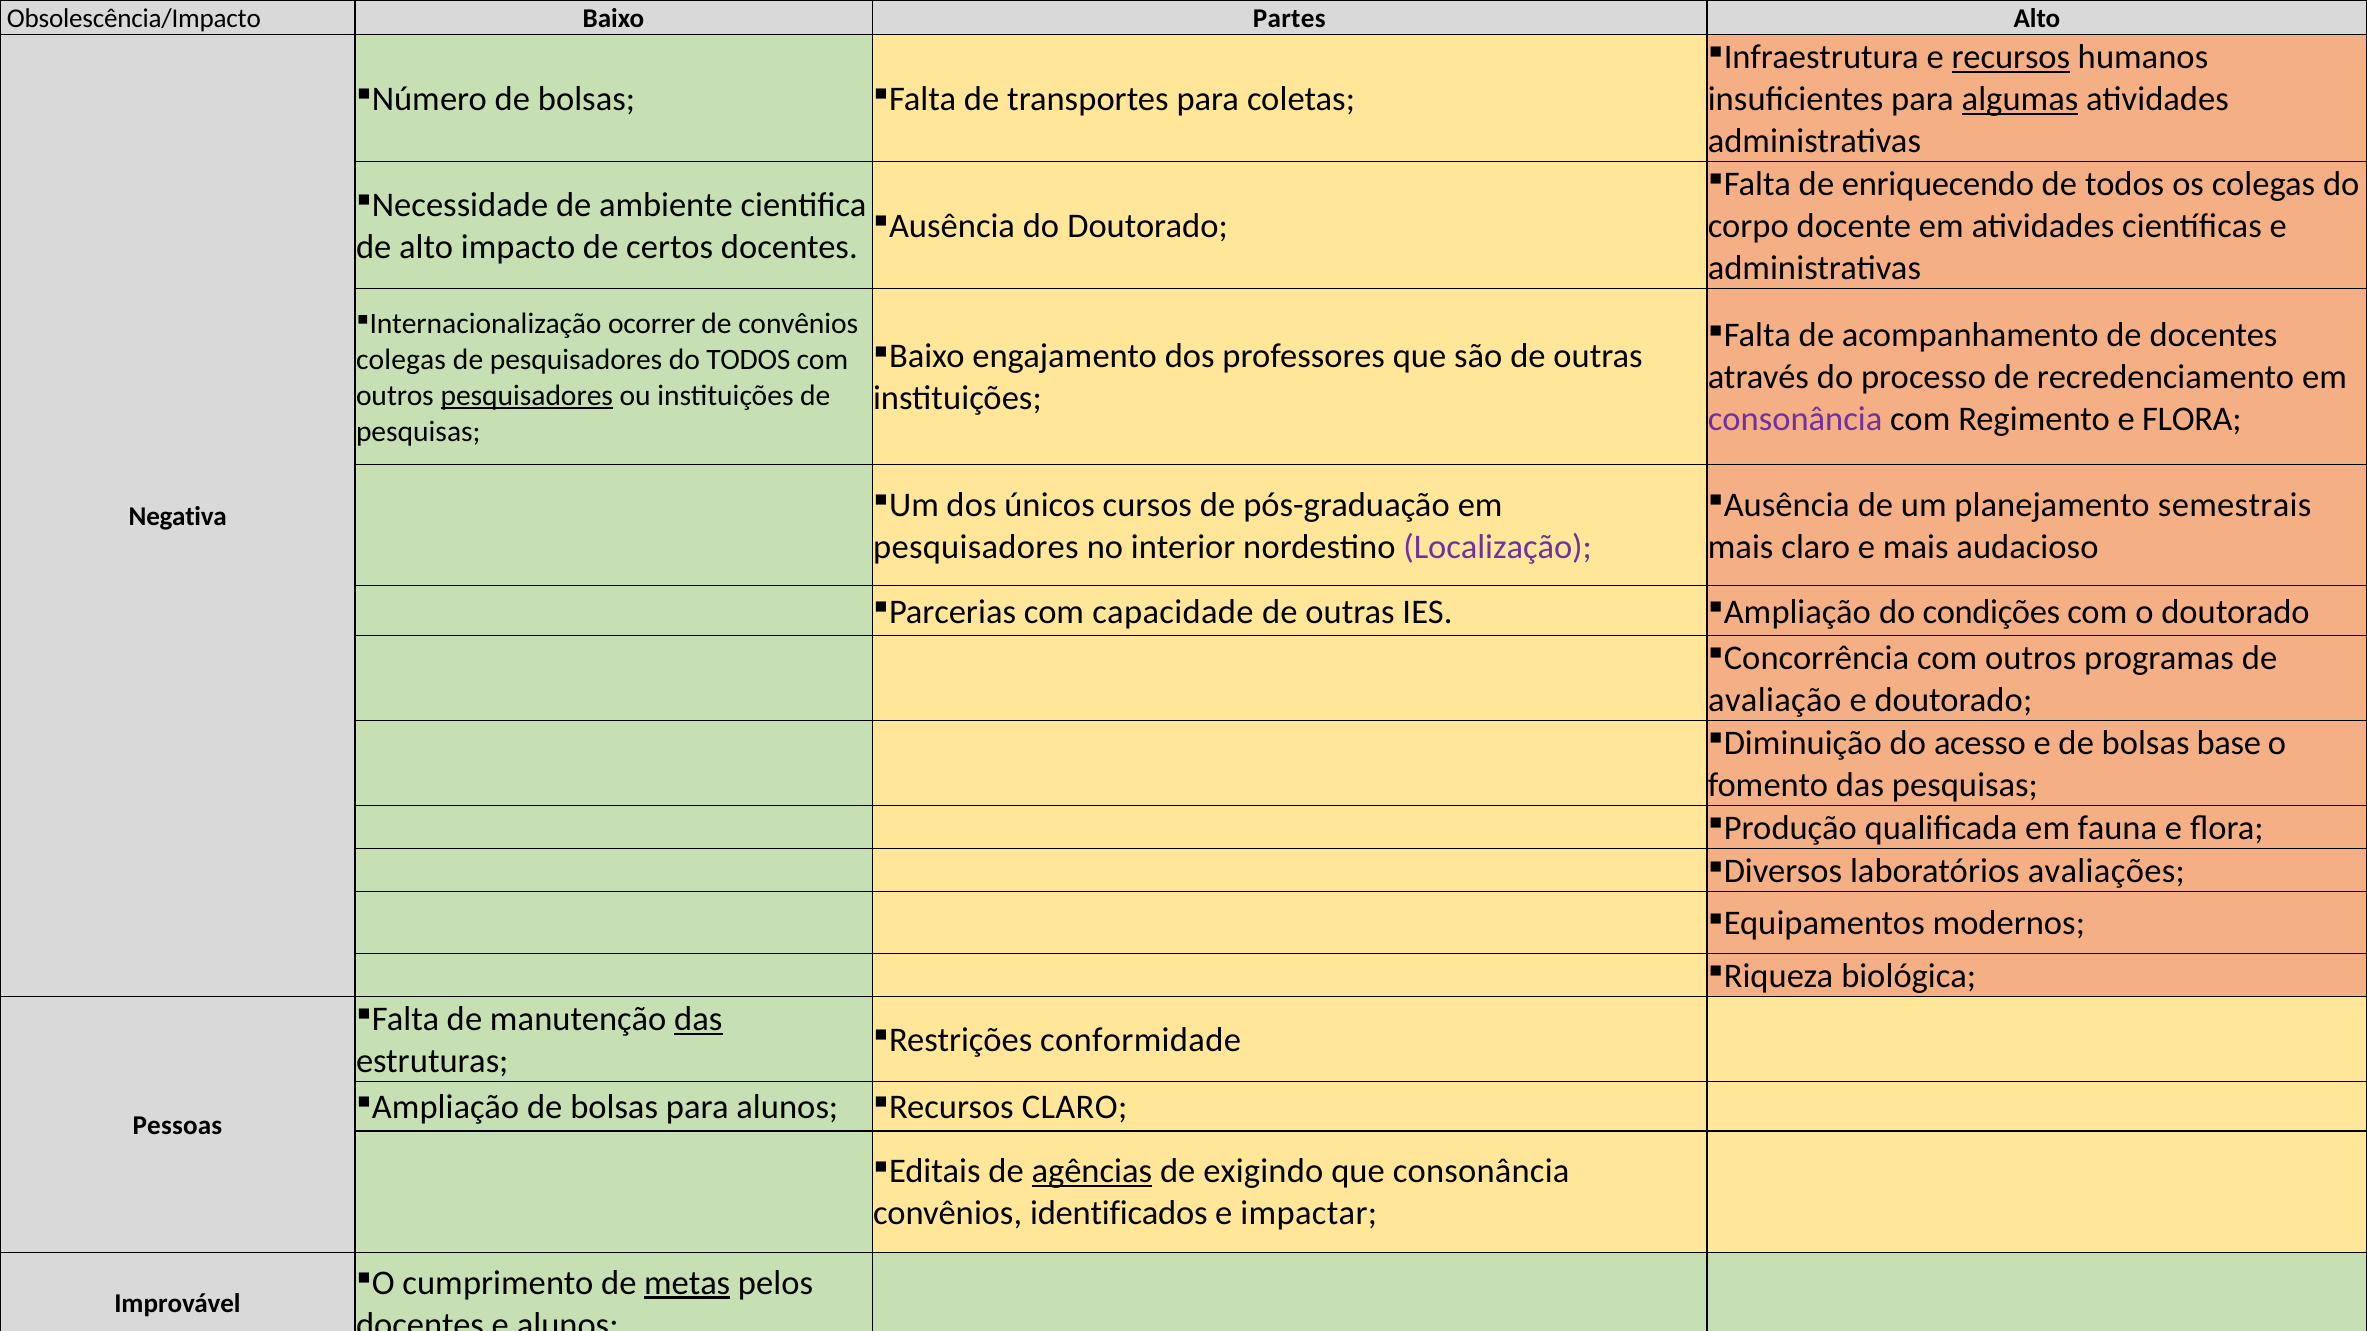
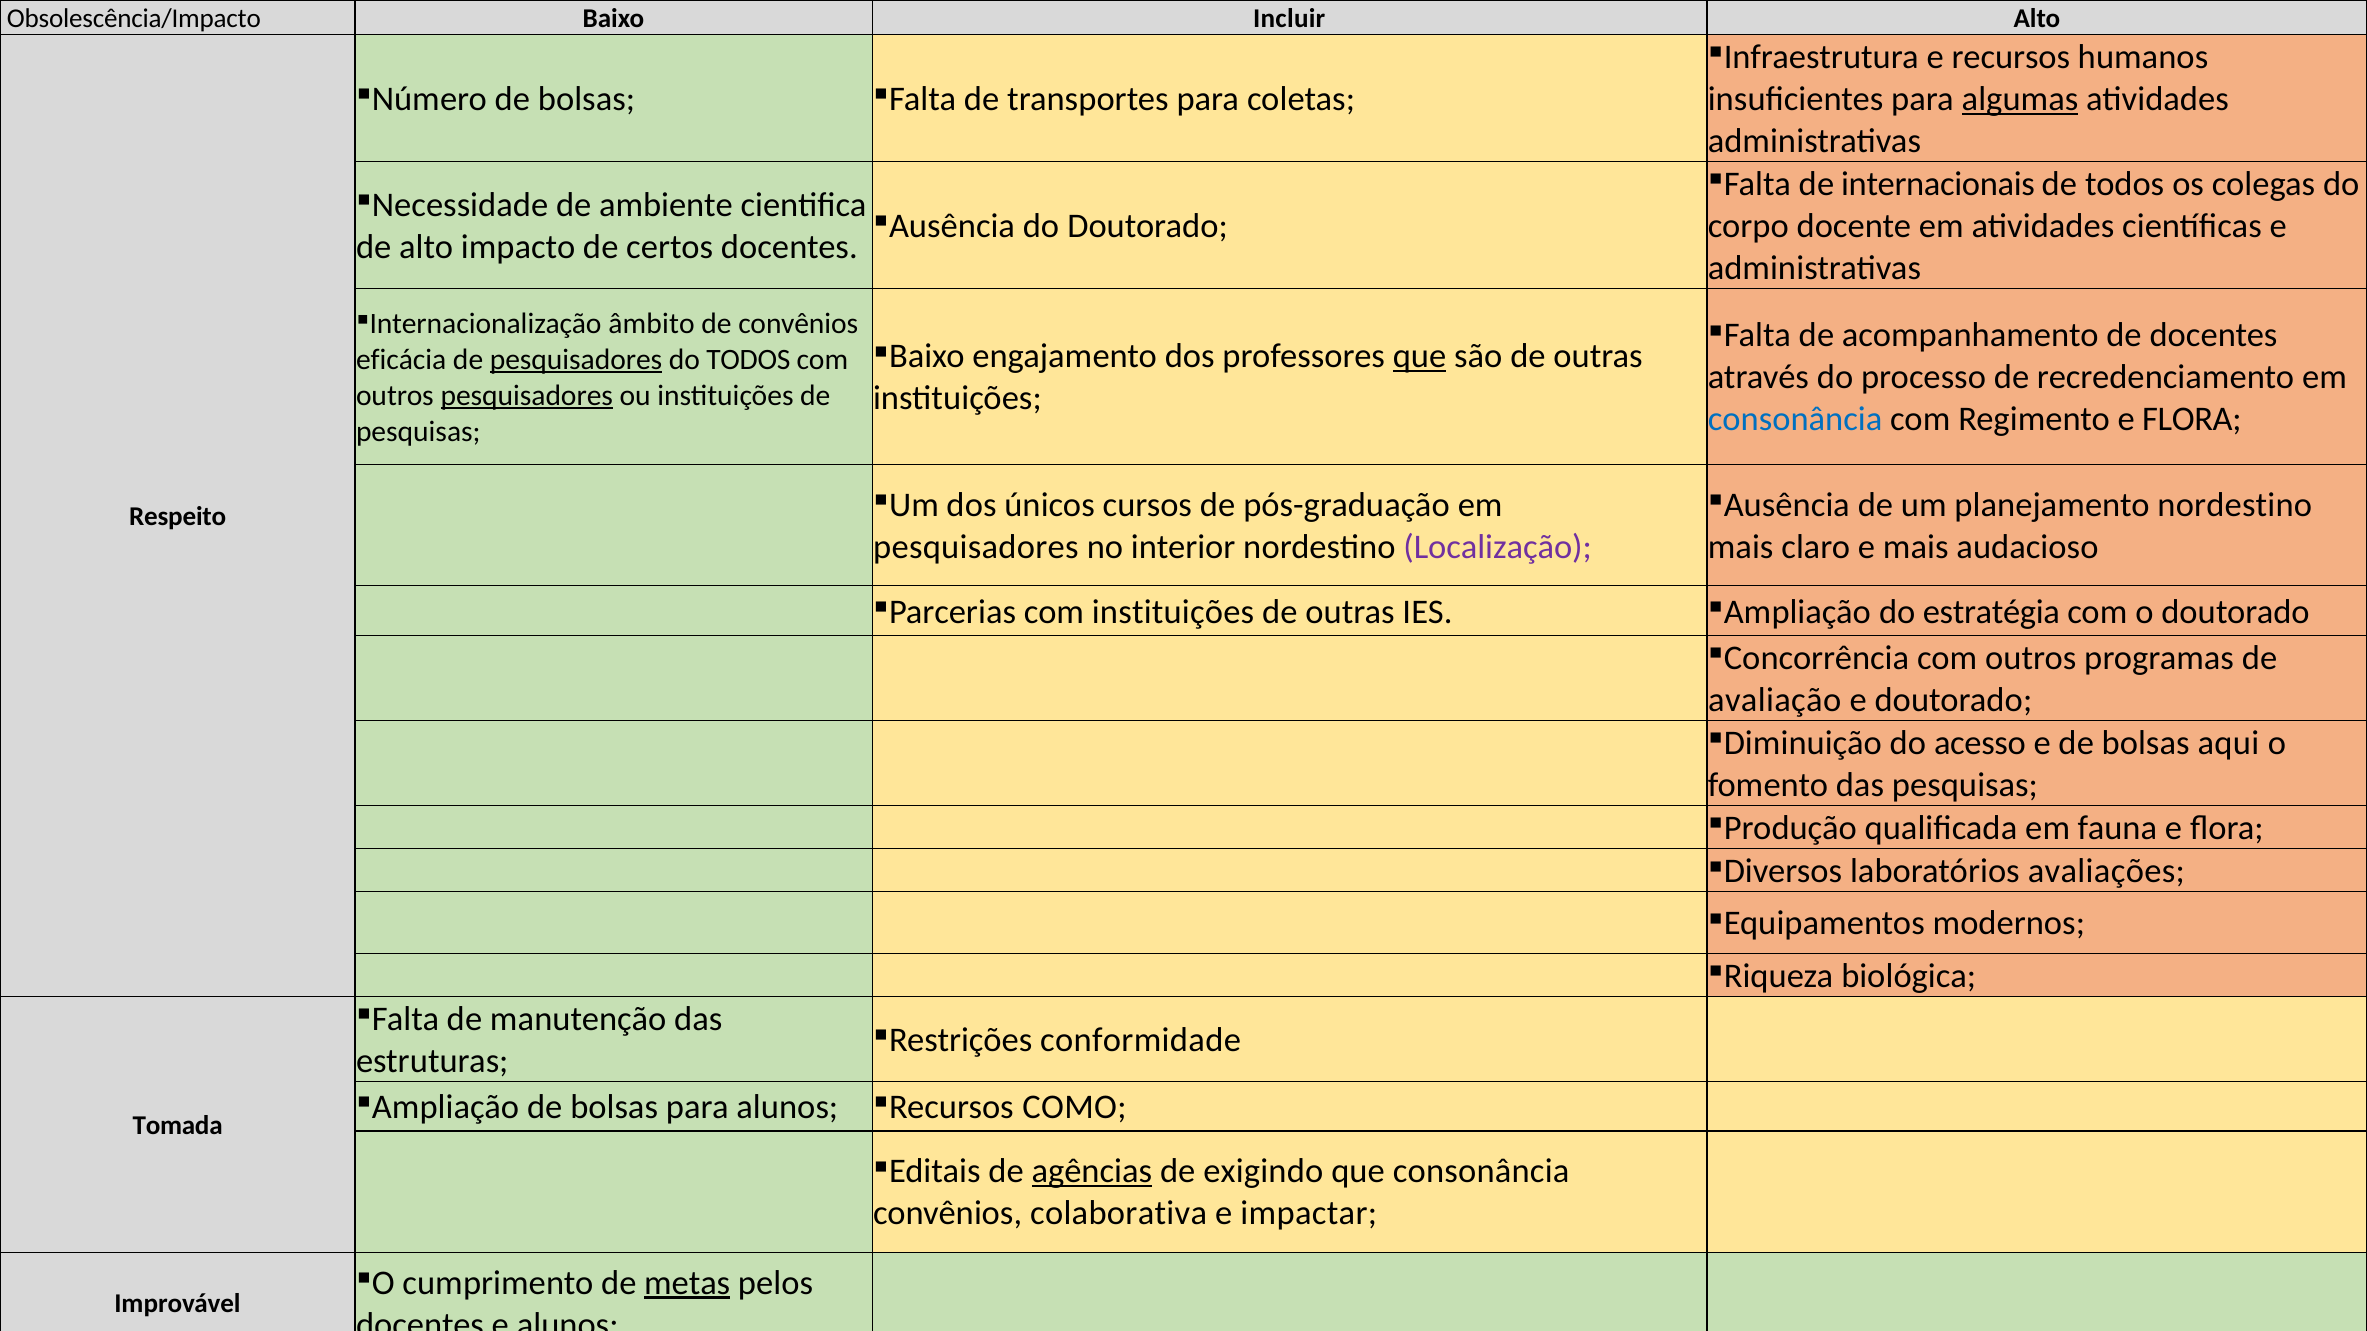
Partes: Partes -> Incluir
recursos underline: present -> none
enriquecendo: enriquecendo -> internacionais
ocorrer: ocorrer -> âmbito
que at (1419, 357) underline: none -> present
colegas at (401, 359): colegas -> eficácia
pesquisadores at (576, 359) underline: none -> present
consonância at (1795, 420) colour: purple -> blue
planejamento semestrais: semestrais -> nordestino
Negativa: Negativa -> Respeito
com capacidade: capacidade -> instituições
condições: condições -> estratégia
base: base -> aqui
das at (698, 1019) underline: present -> none
CLARO at (1075, 1107): CLARO -> COMO
Pessoas: Pessoas -> Tomada
identificados: identificados -> colaborativa
